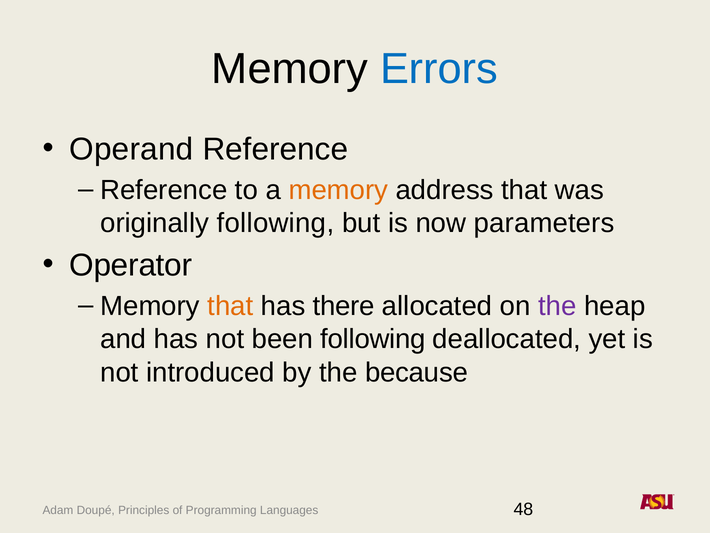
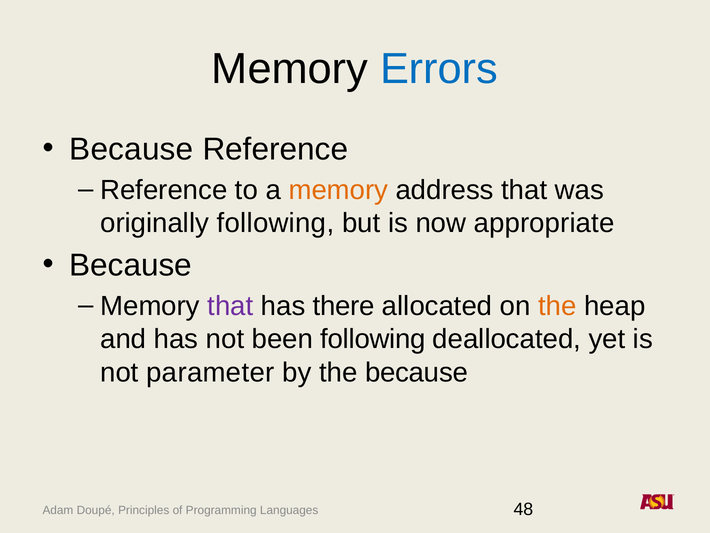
Operand at (131, 149): Operand -> Because
parameters: parameters -> appropriate
Operator at (131, 265): Operator -> Because
that at (230, 306) colour: orange -> purple
the at (557, 306) colour: purple -> orange
introduced: introduced -> parameter
